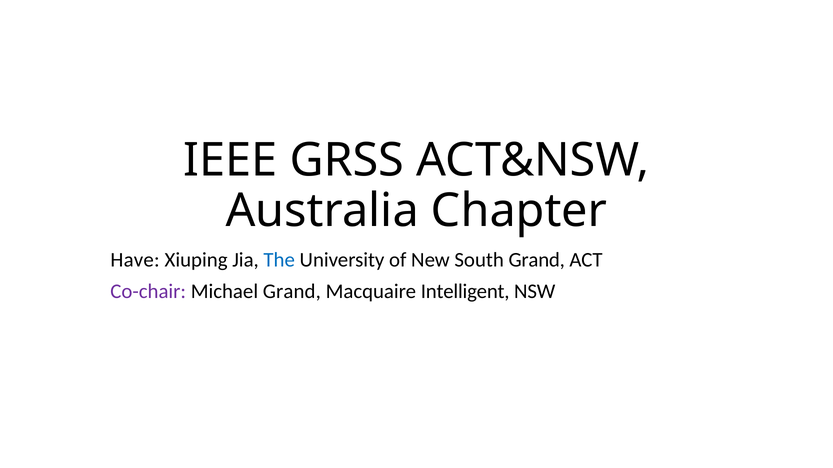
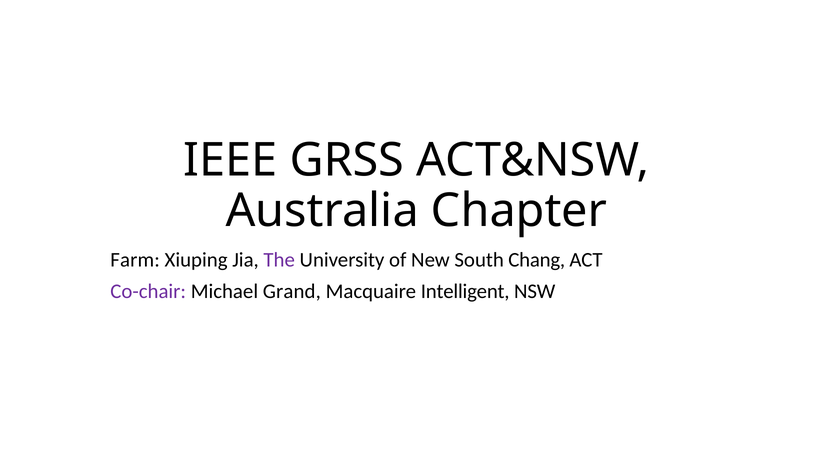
Have: Have -> Farm
The colour: blue -> purple
South Grand: Grand -> Chang
